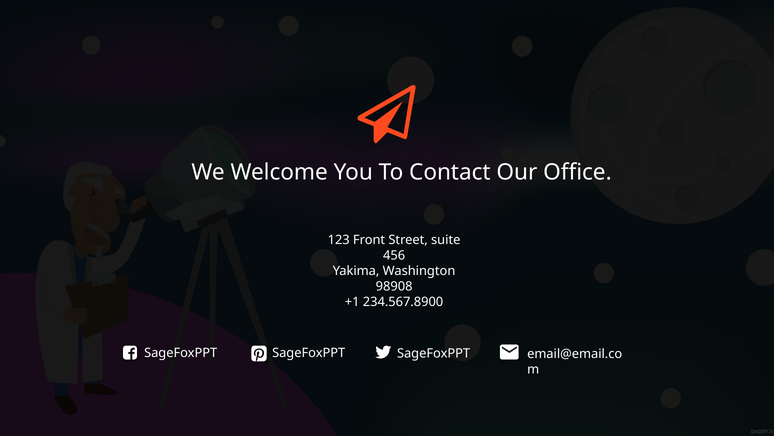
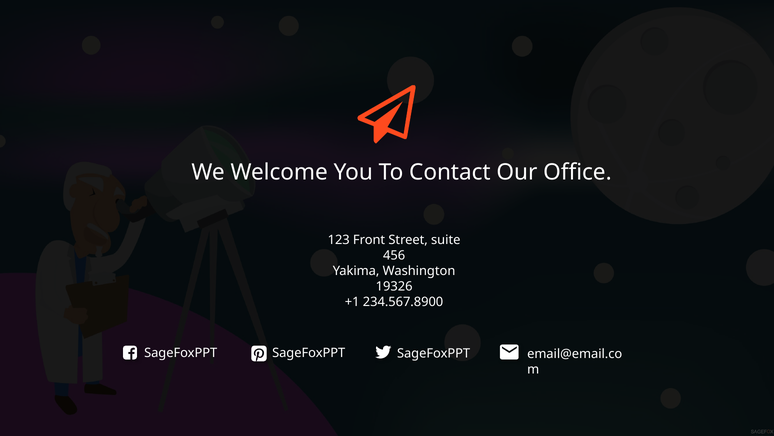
98908: 98908 -> 19326
